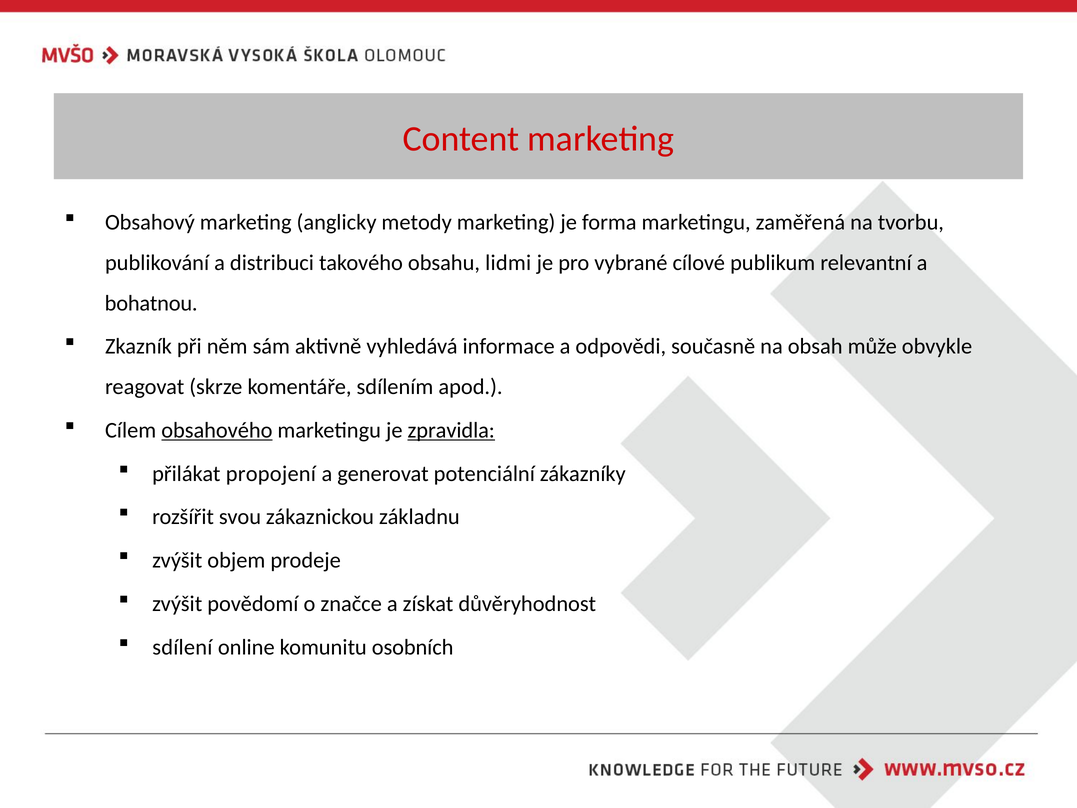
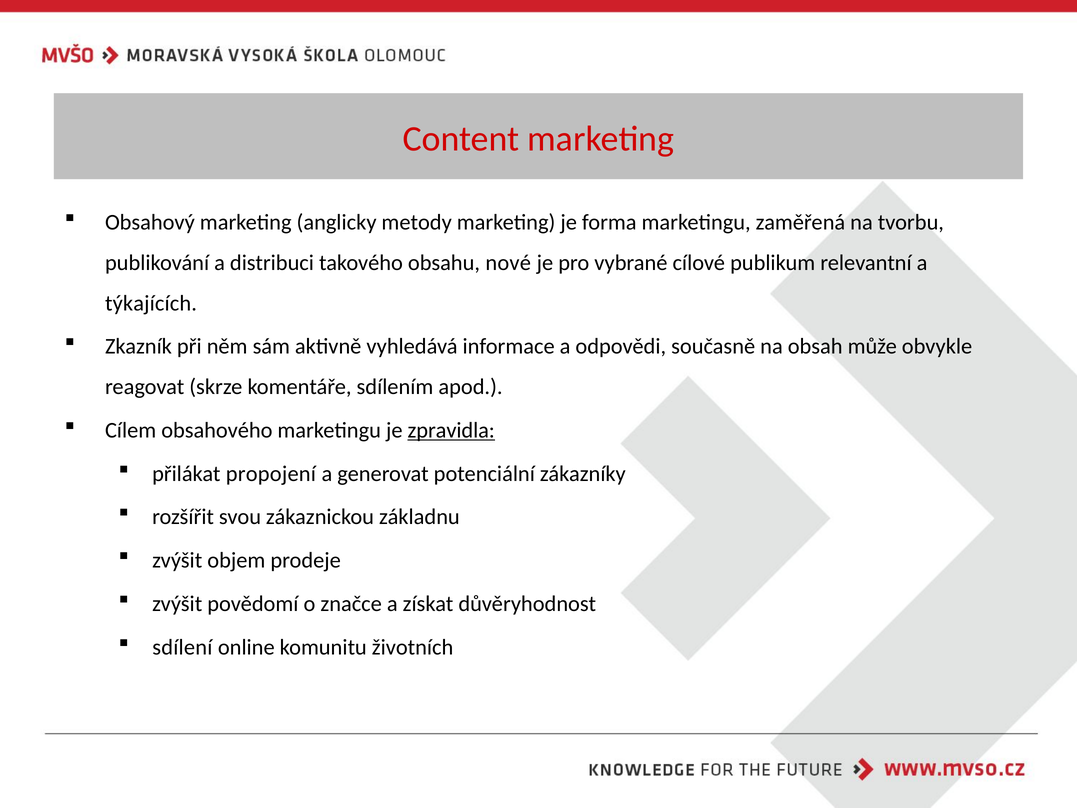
lidmi: lidmi -> nové
bohatnou: bohatnou -> týkajících
obsahového underline: present -> none
osobních: osobních -> životních
